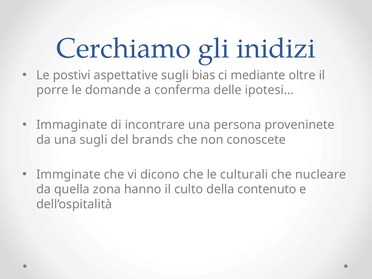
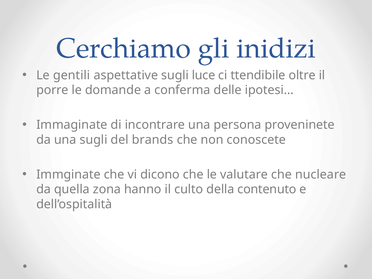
postivi: postivi -> gentili
bias: bias -> luce
mediante: mediante -> ttendibile
culturali: culturali -> valutare
